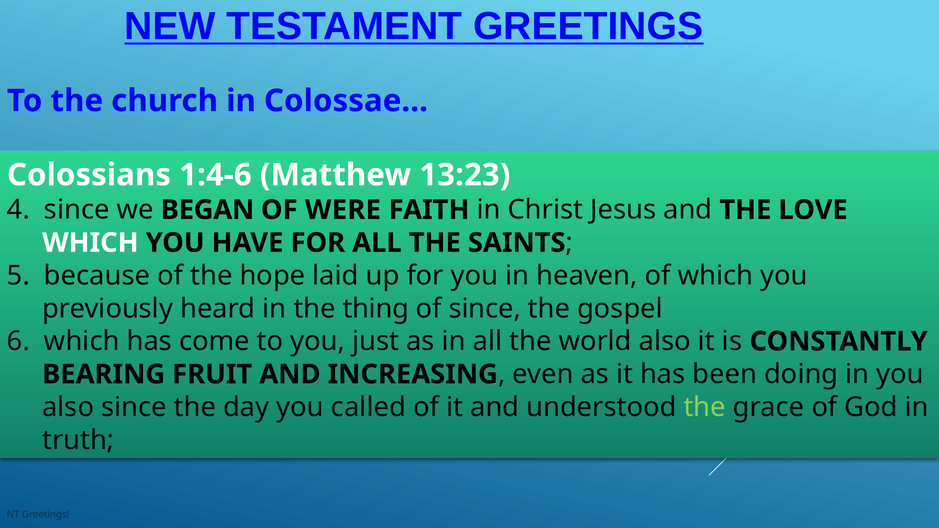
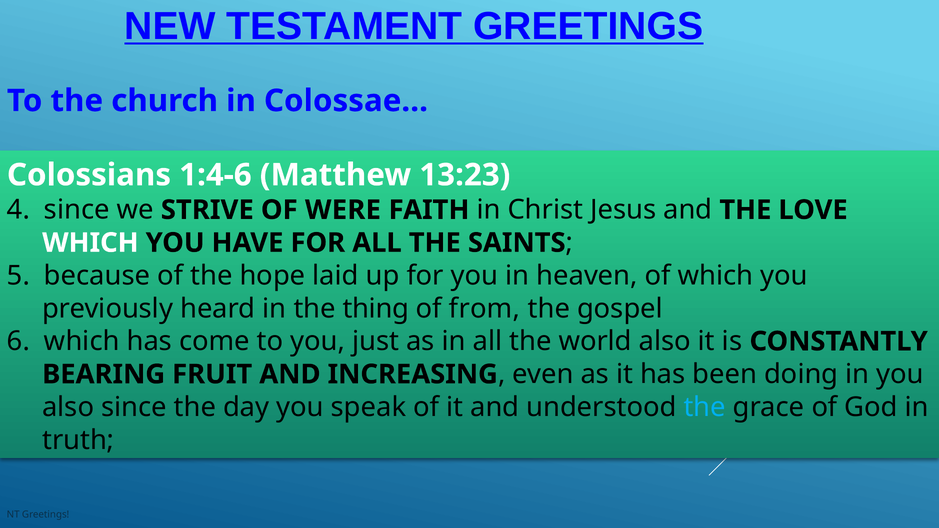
BEGAN: BEGAN -> STRIVE
of since: since -> from
called: called -> speak
the at (705, 407) colour: light green -> light blue
